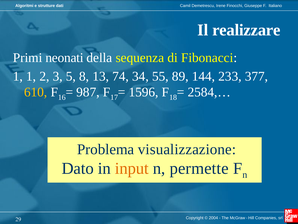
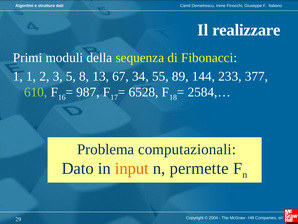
neonati: neonati -> moduli
74: 74 -> 67
610 colour: yellow -> light green
1596: 1596 -> 6528
visualizzazione: visualizzazione -> computazionali
